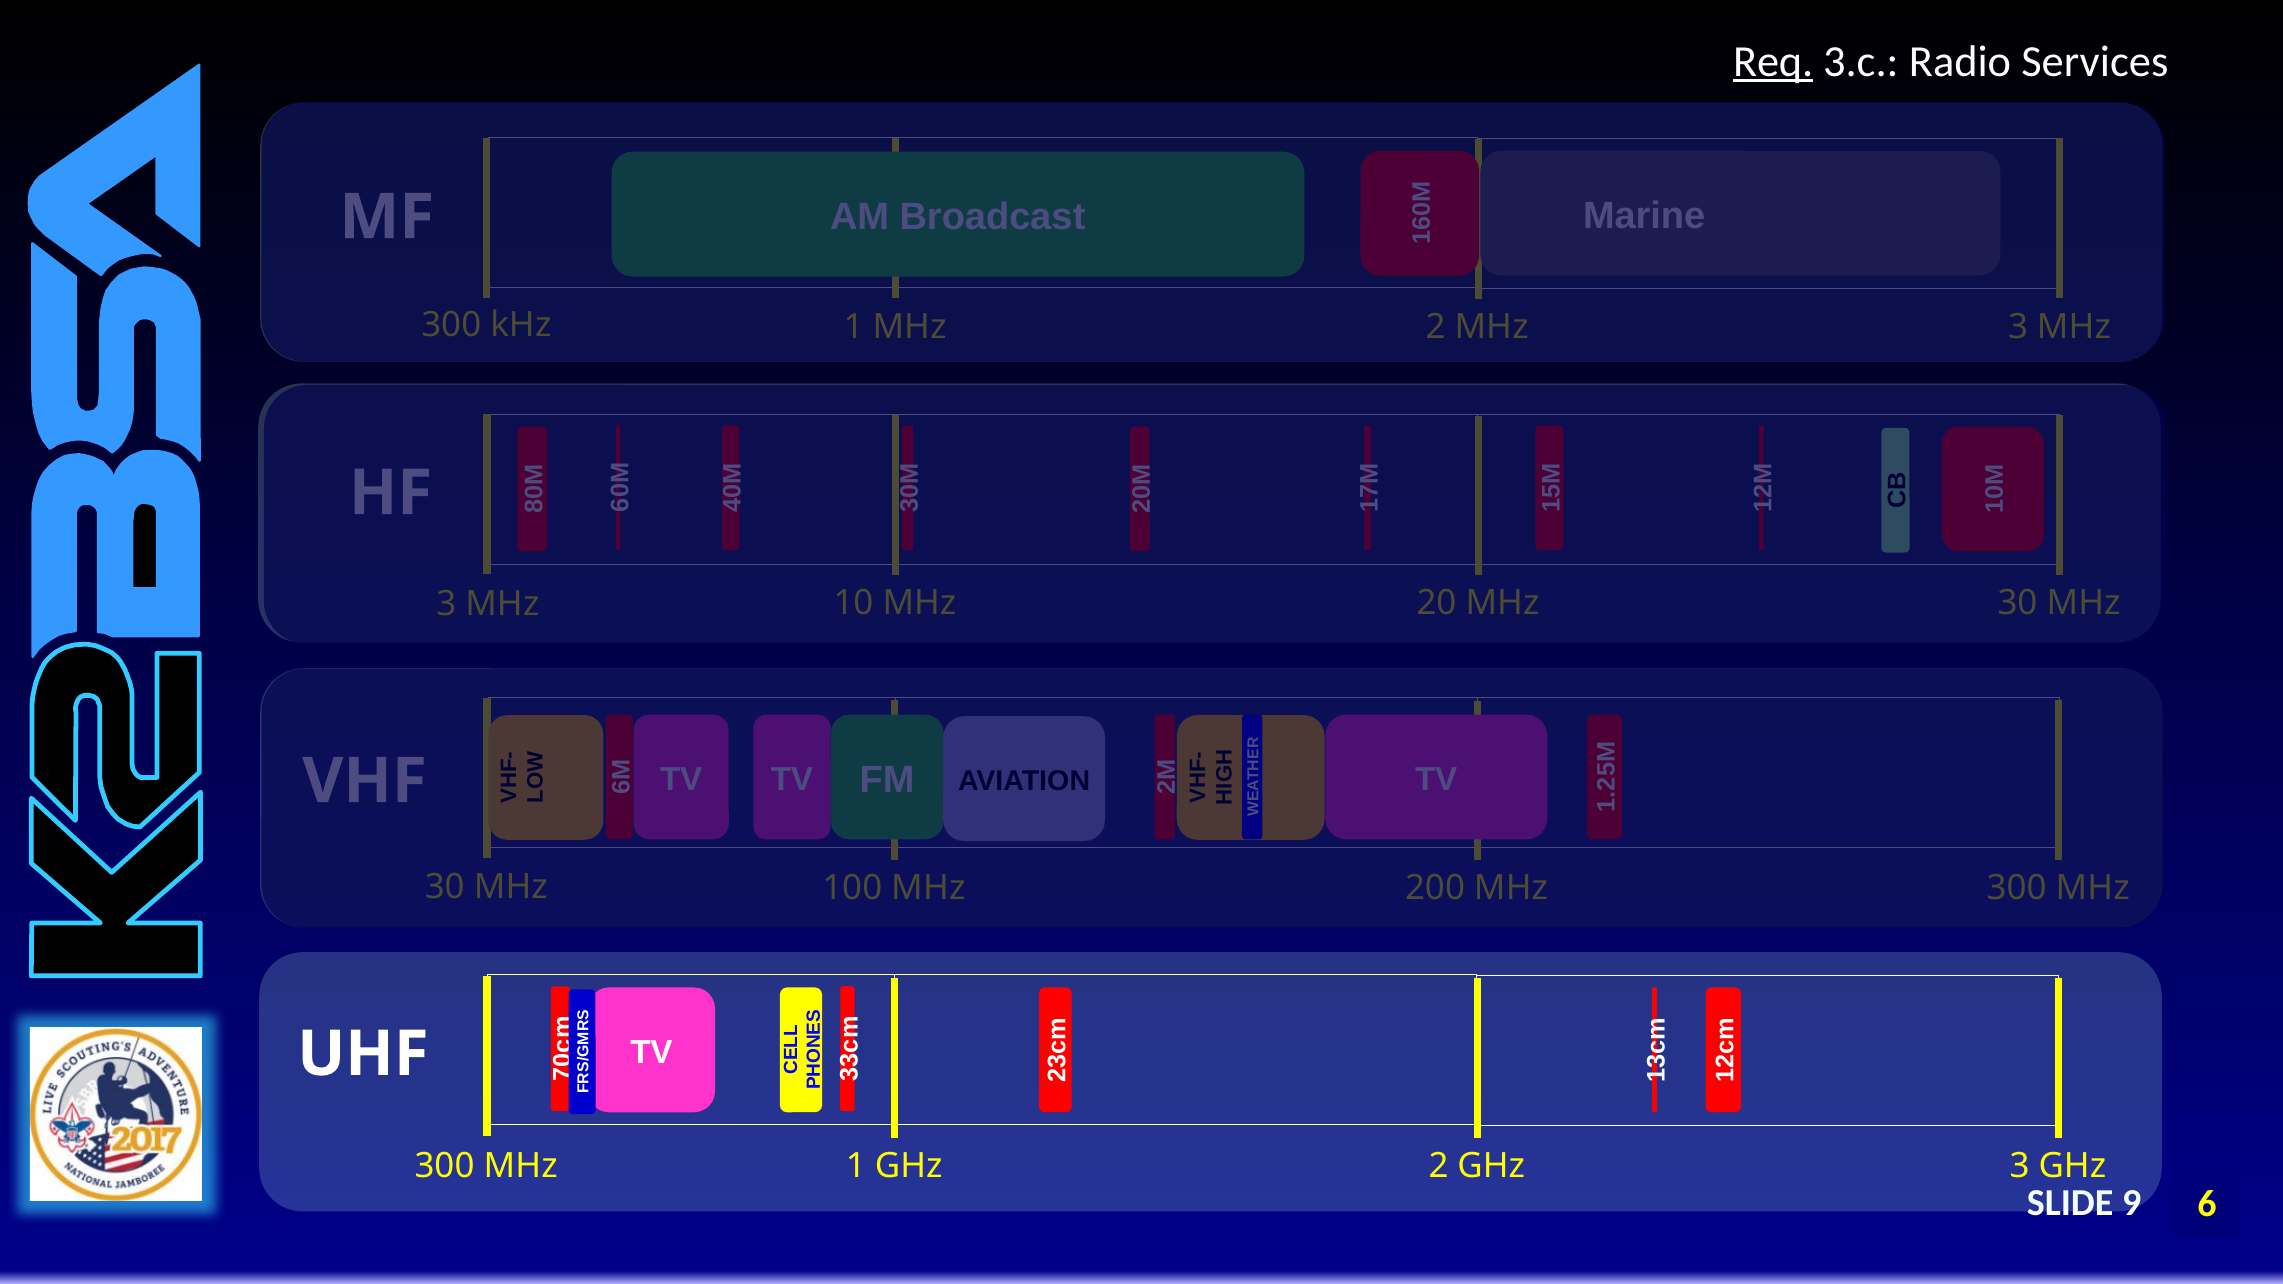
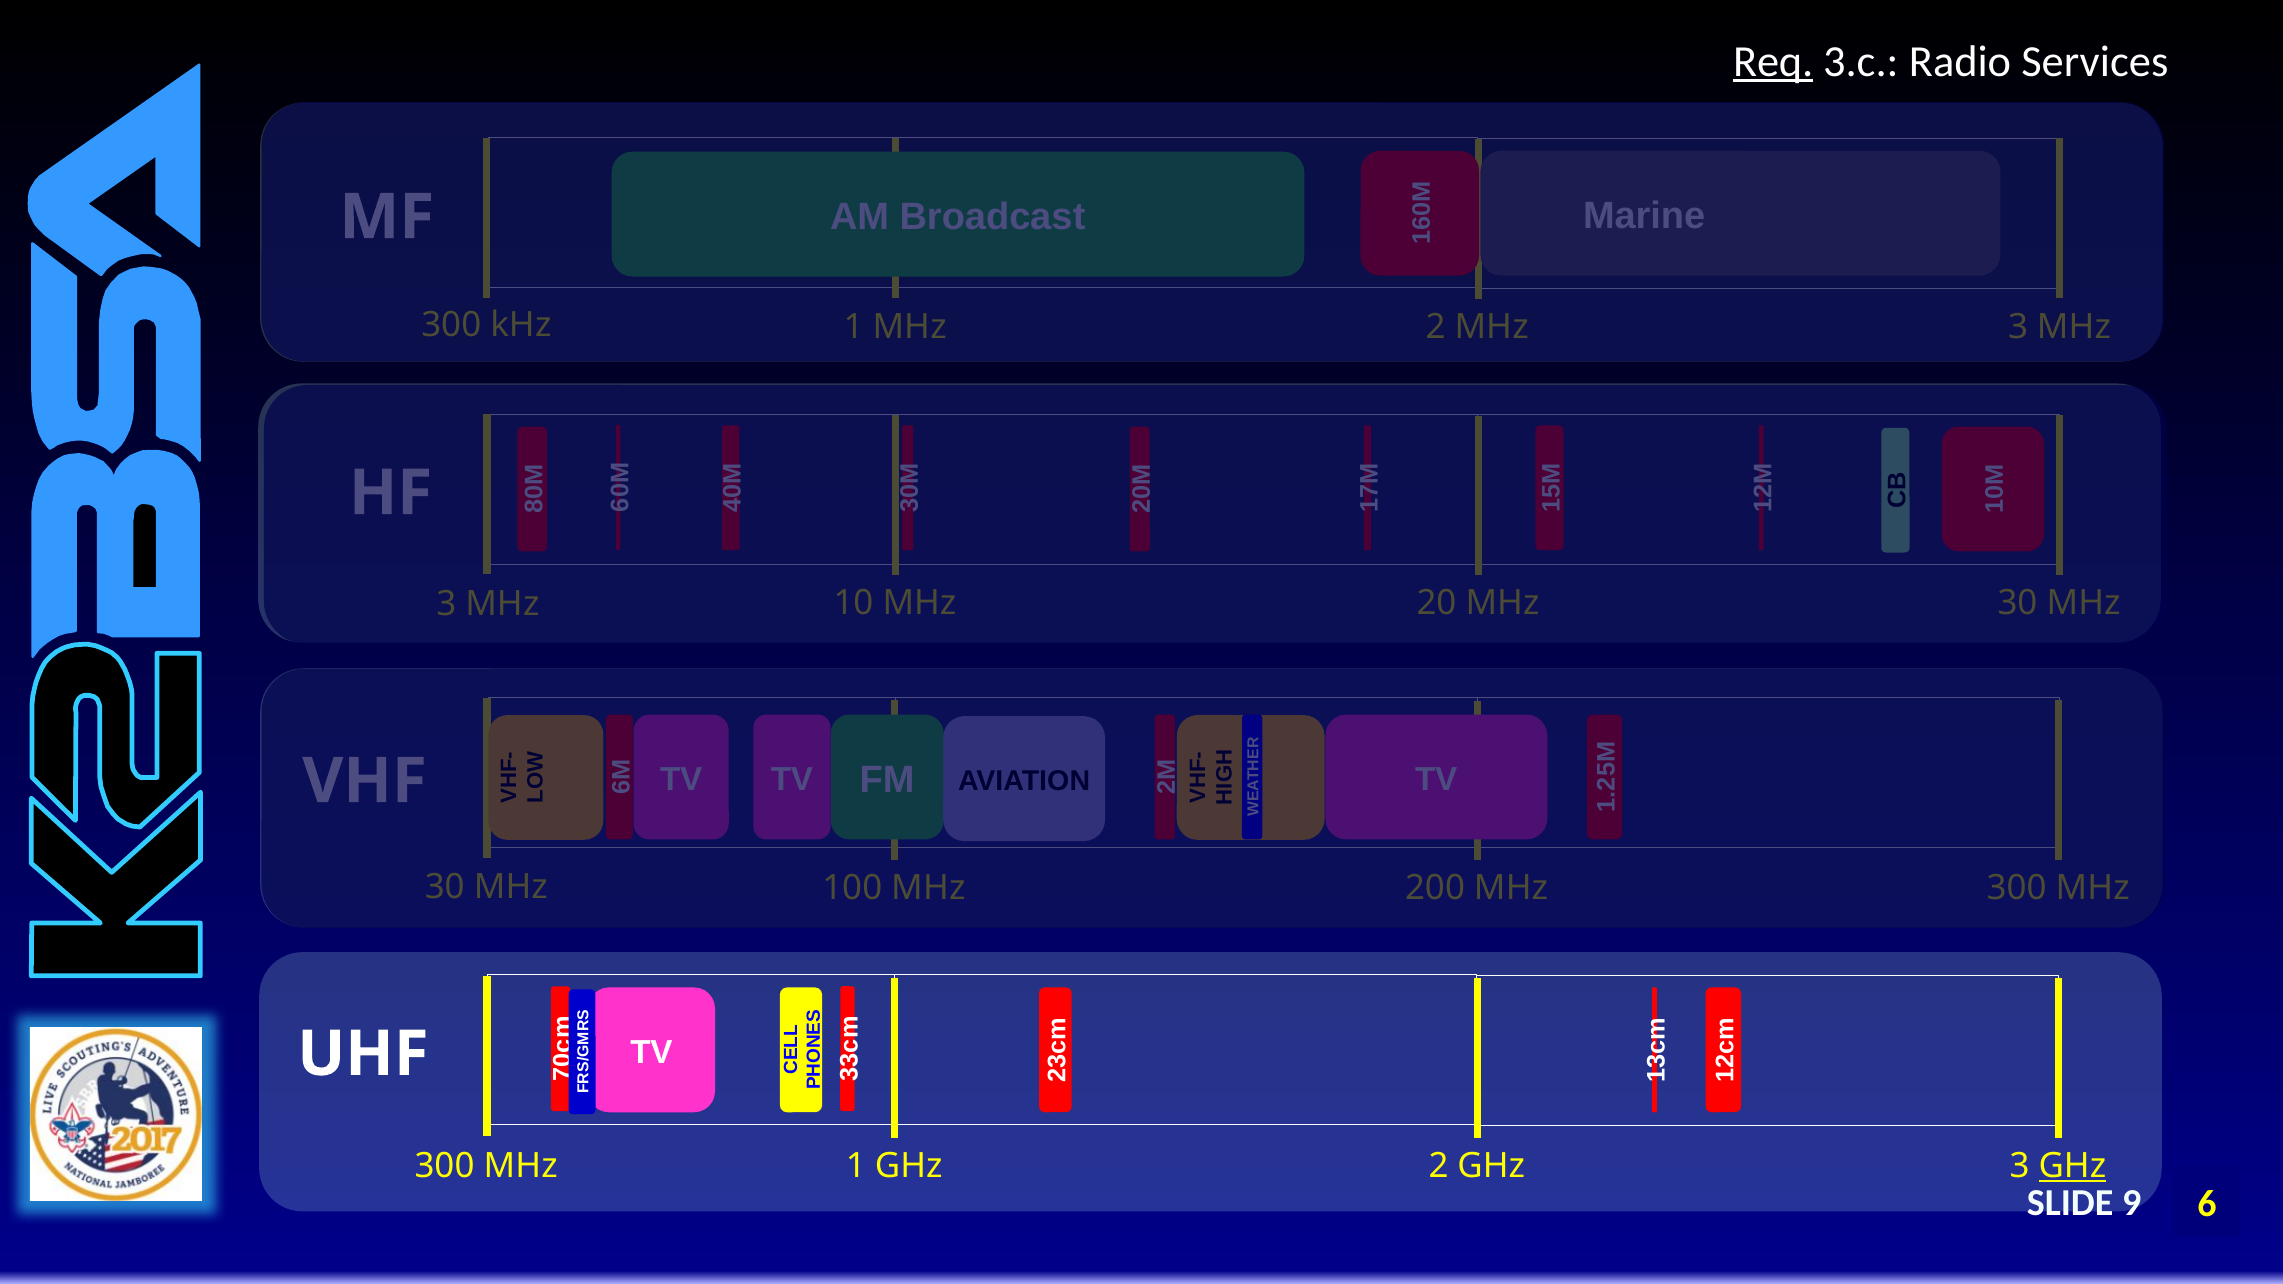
GHz at (2072, 1166) underline: none -> present
